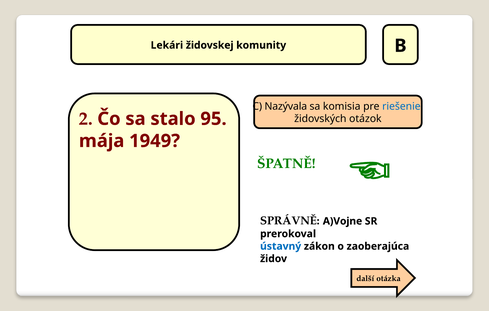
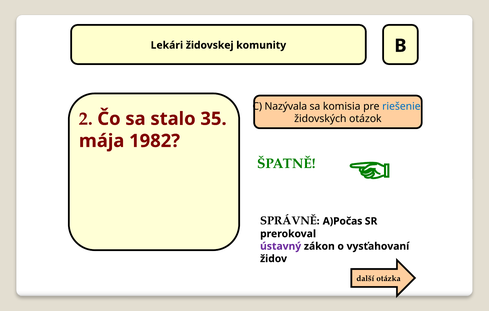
95: 95 -> 35
1949: 1949 -> 1982
A)Vojne: A)Vojne -> A)Počas
ústavný colour: blue -> purple
zaoberajúca: zaoberajúca -> vysťahovaní
